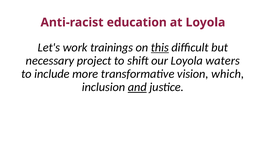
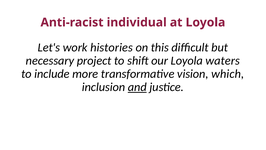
education: education -> individual
trainings: trainings -> histories
this underline: present -> none
